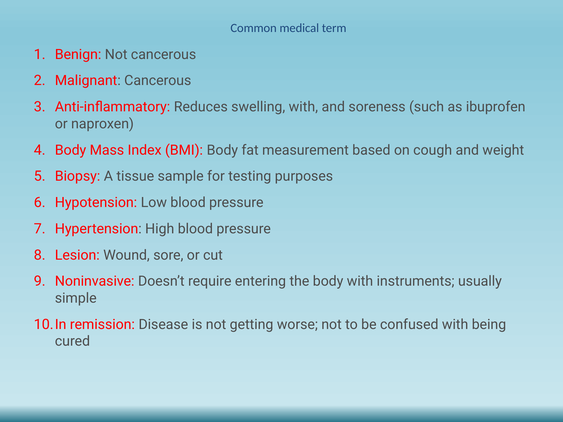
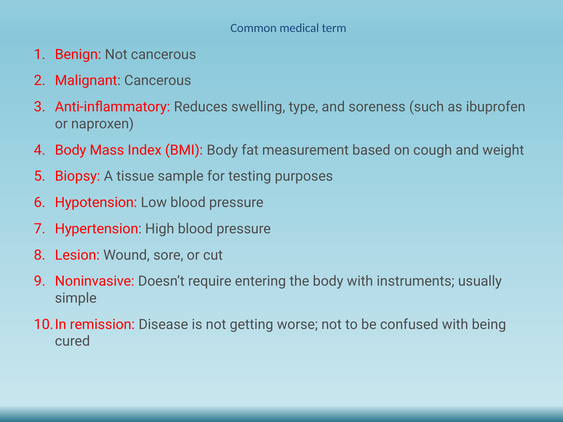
swelling with: with -> type
